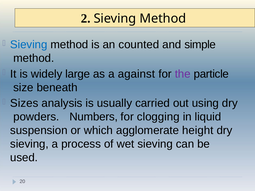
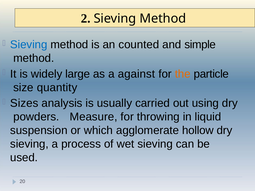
the colour: purple -> orange
beneath: beneath -> quantity
Numbers: Numbers -> Measure
clogging: clogging -> throwing
height: height -> hollow
